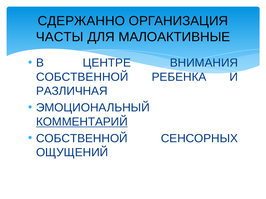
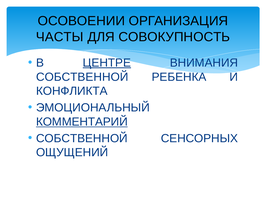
СДЕРЖАННО: СДЕРЖАННО -> ОСОВОЕНИИ
МАЛОАКТИВНЫЕ: МАЛОАКТИВНЫЕ -> СОВОКУПНОСТЬ
ЦЕНТРЕ underline: none -> present
РАЗЛИЧНАЯ: РАЗЛИЧНАЯ -> КОНФЛИКТА
